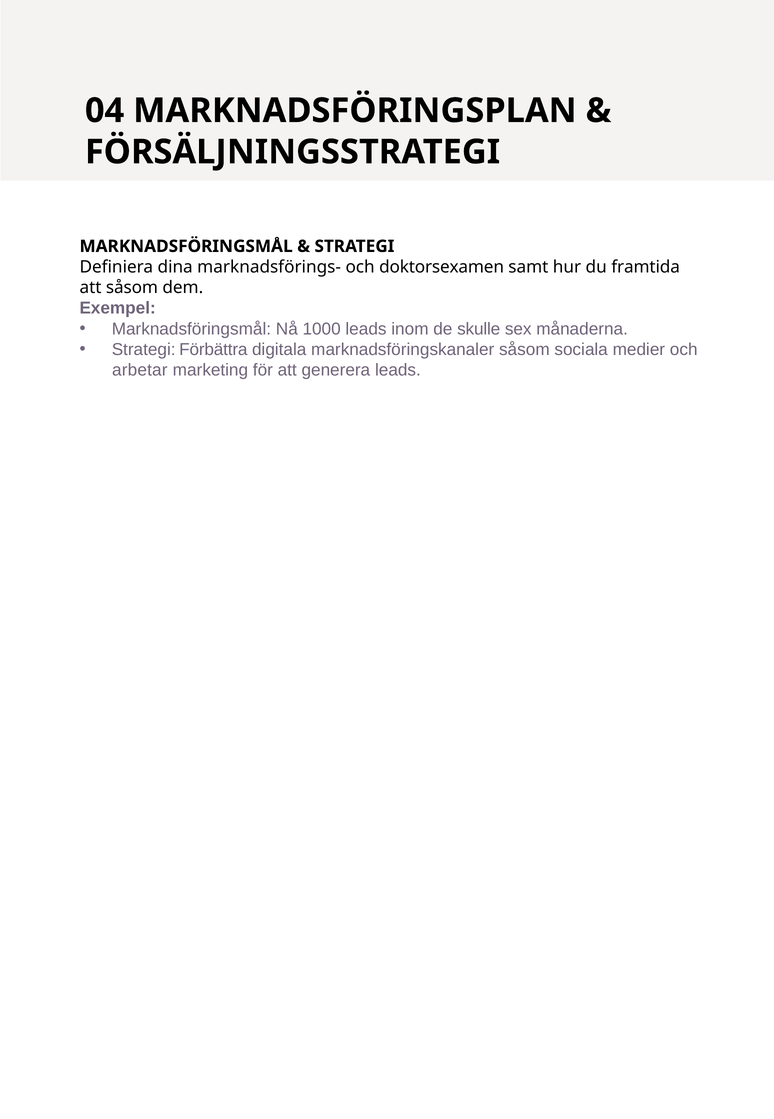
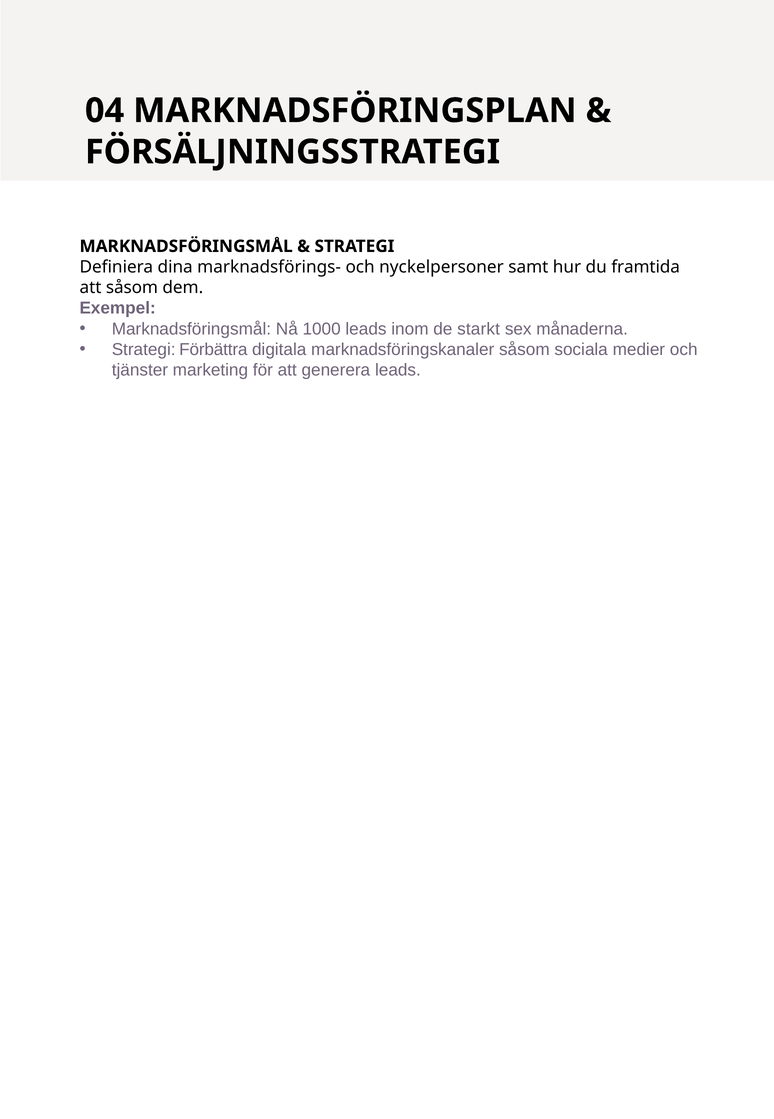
doktorsexamen: doktorsexamen -> nyckelpersoner
skulle: skulle -> starkt
arbetar: arbetar -> tjänster
